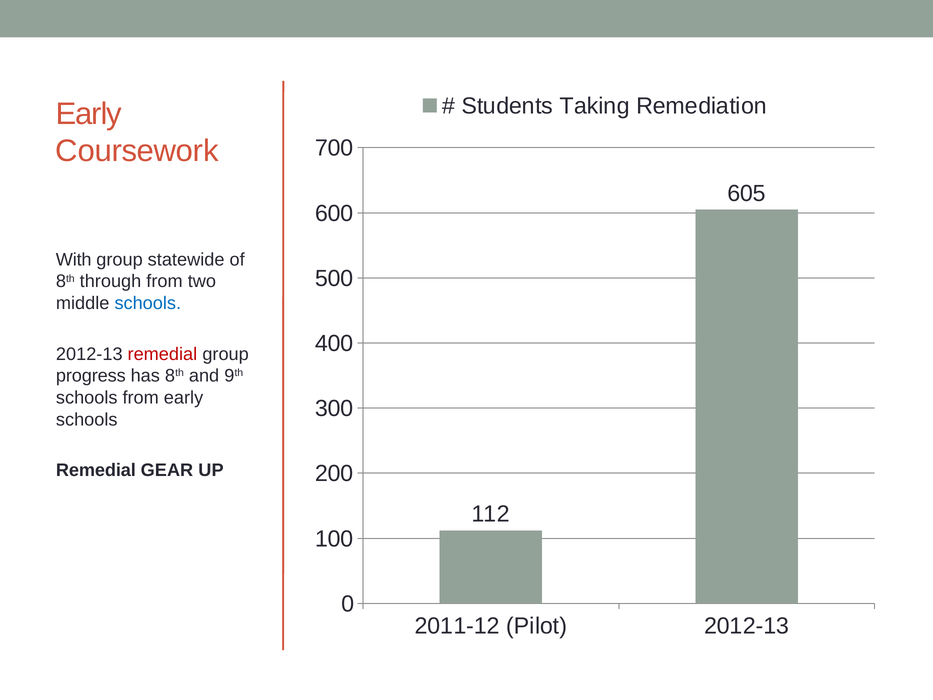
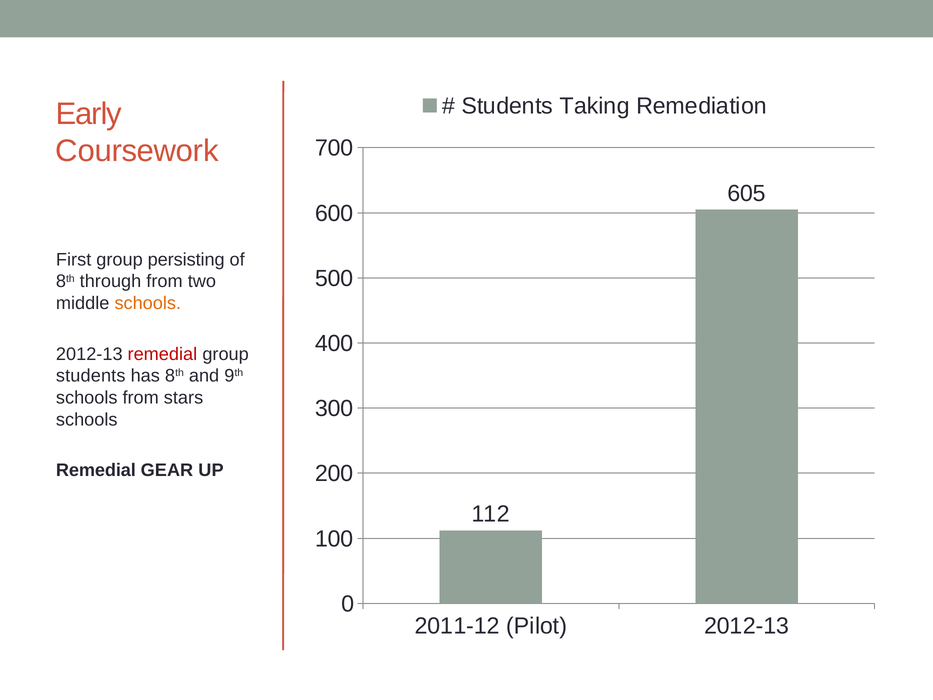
With: With -> First
statewide: statewide -> persisting
schools at (148, 303) colour: blue -> orange
progress at (91, 376): progress -> students
from early: early -> stars
